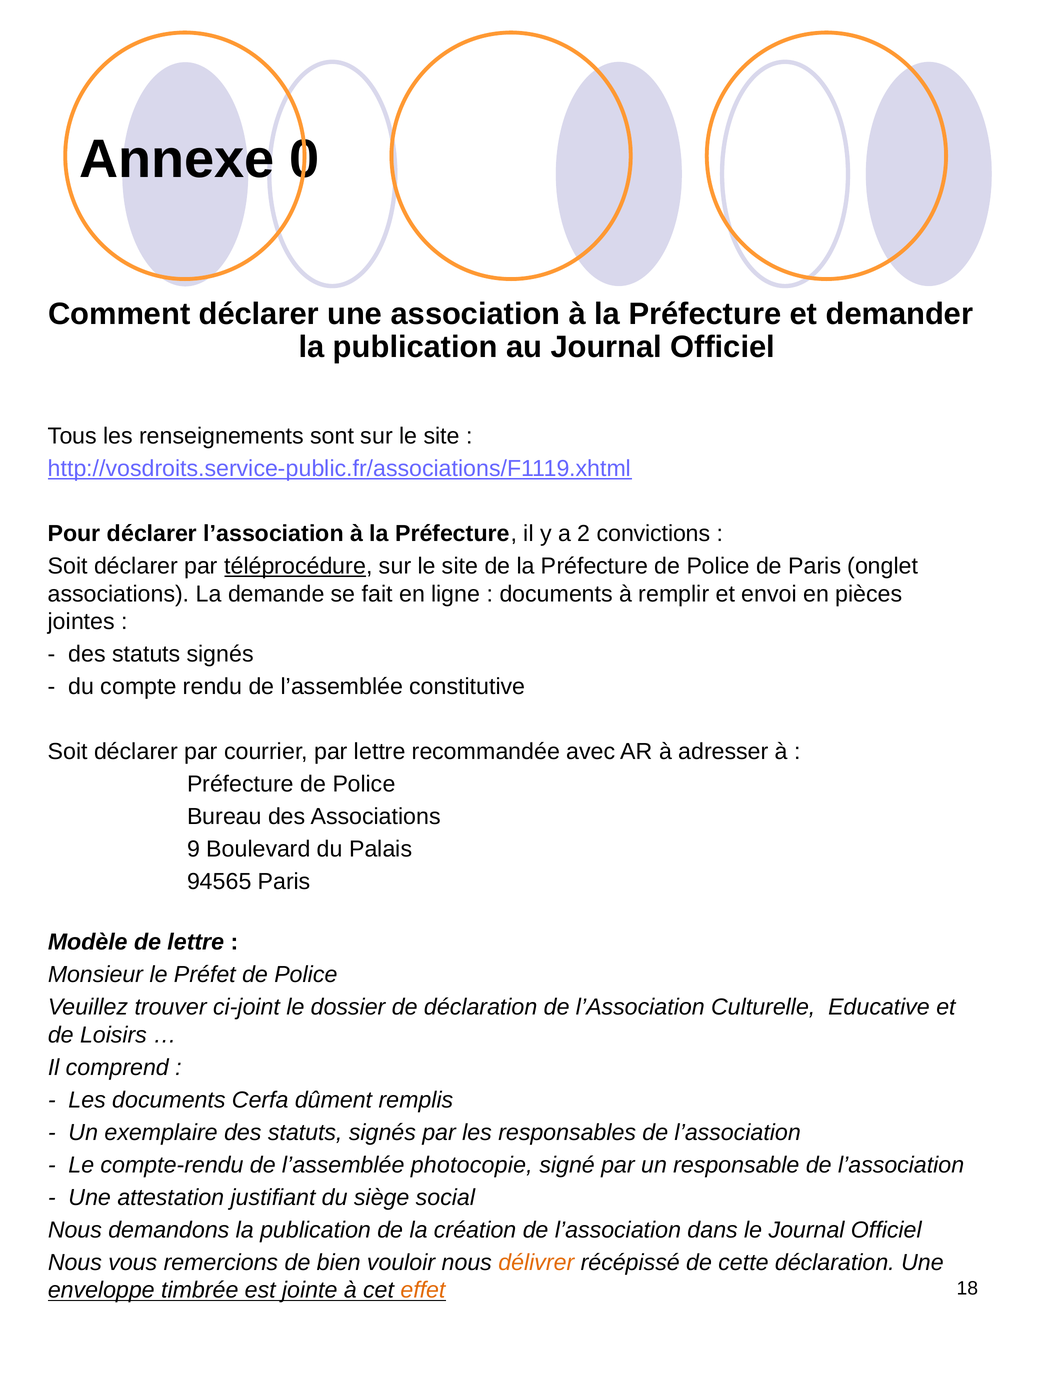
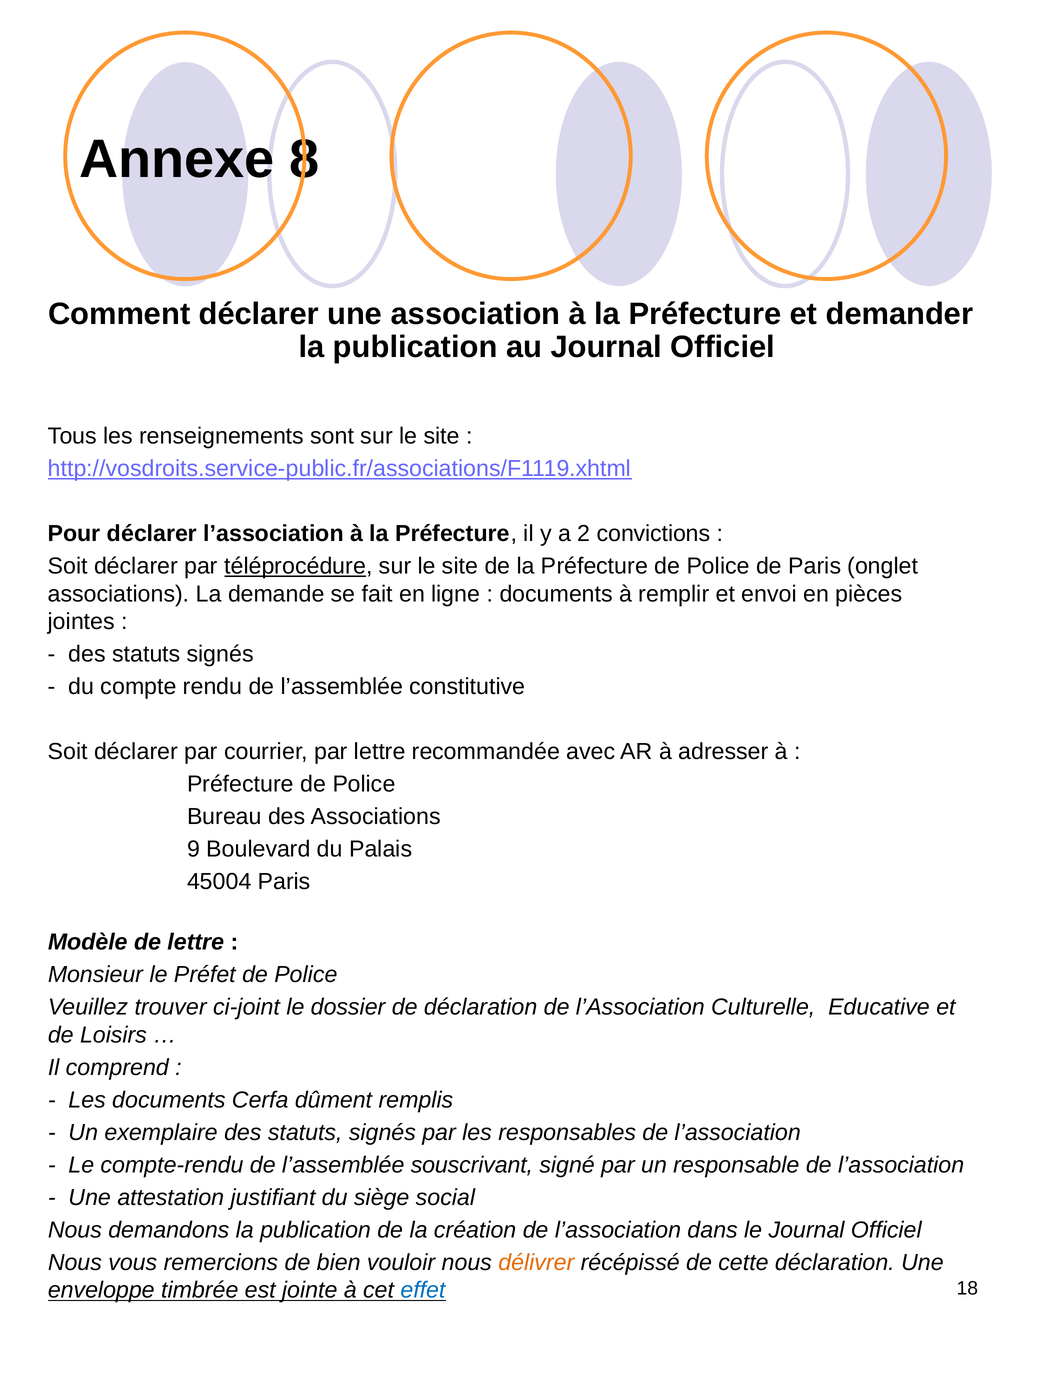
0: 0 -> 8
94565: 94565 -> 45004
photocopie: photocopie -> souscrivant
effet colour: orange -> blue
